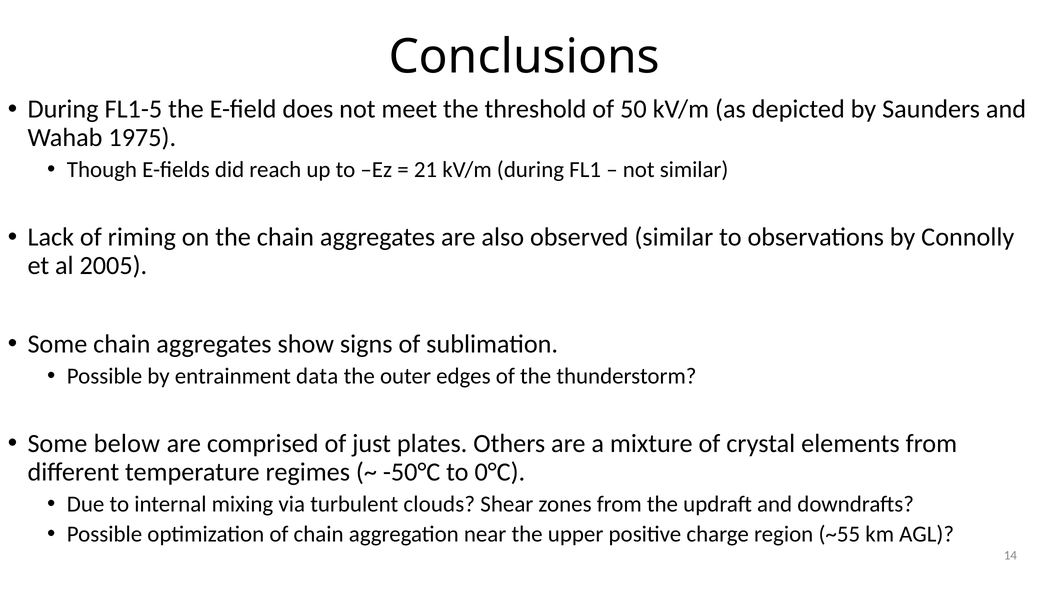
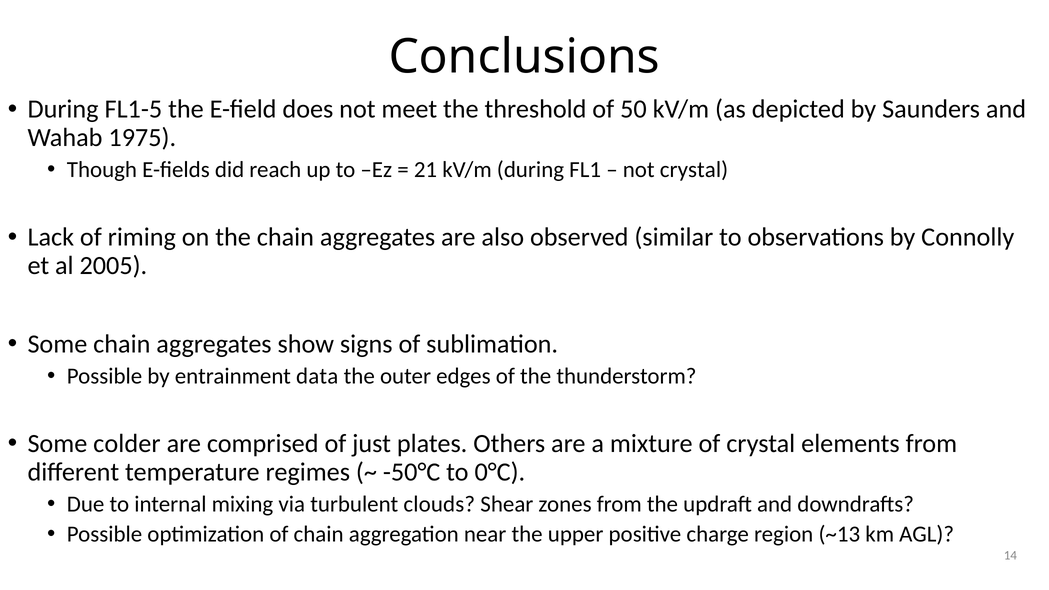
not similar: similar -> crystal
below: below -> colder
~55: ~55 -> ~13
